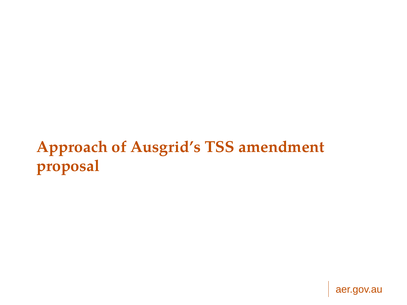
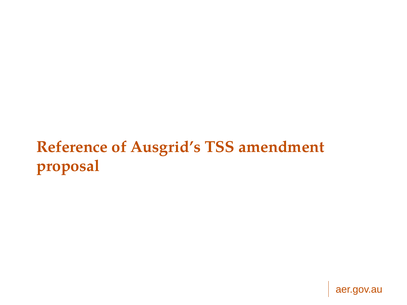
Approach: Approach -> Reference
